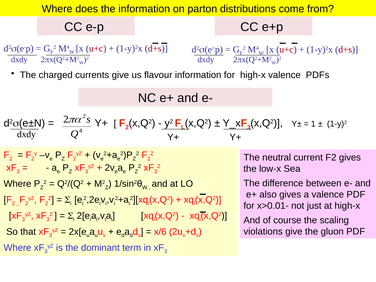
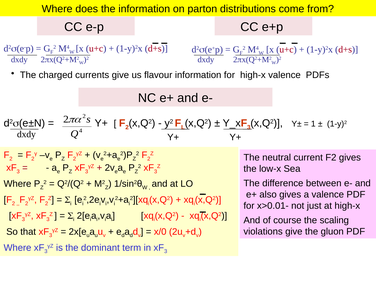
x/6: x/6 -> x/0
